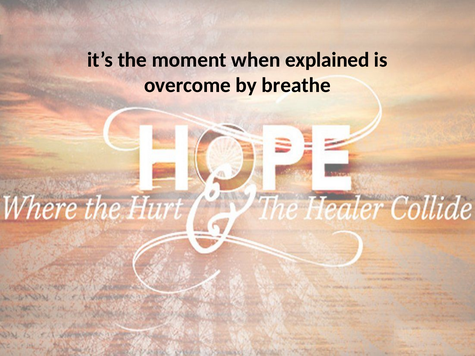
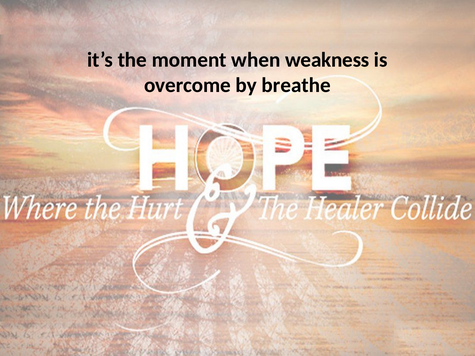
explained: explained -> weakness
